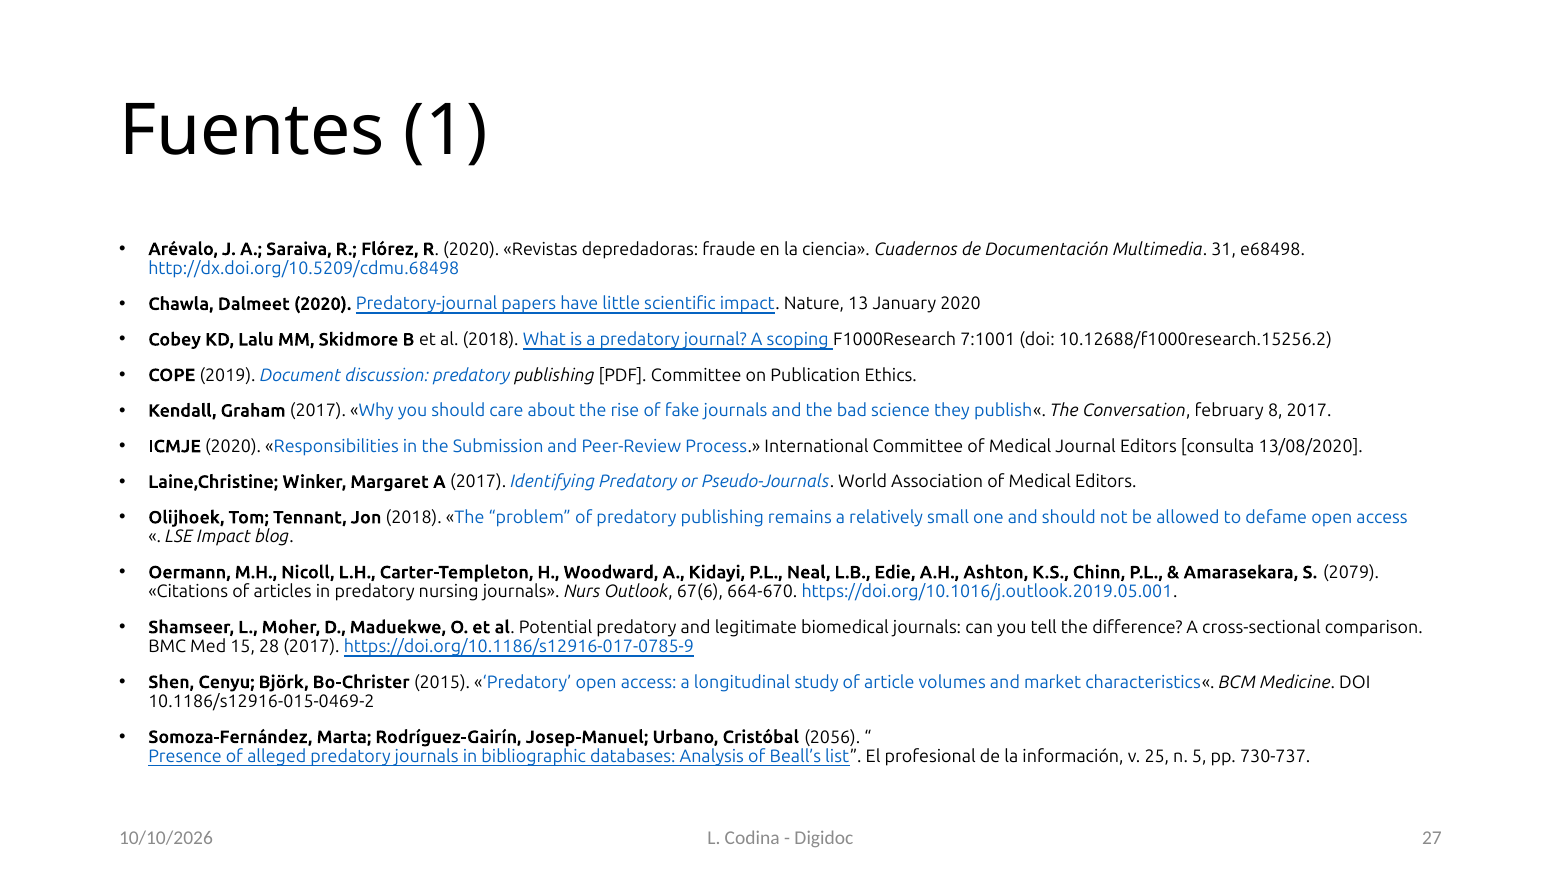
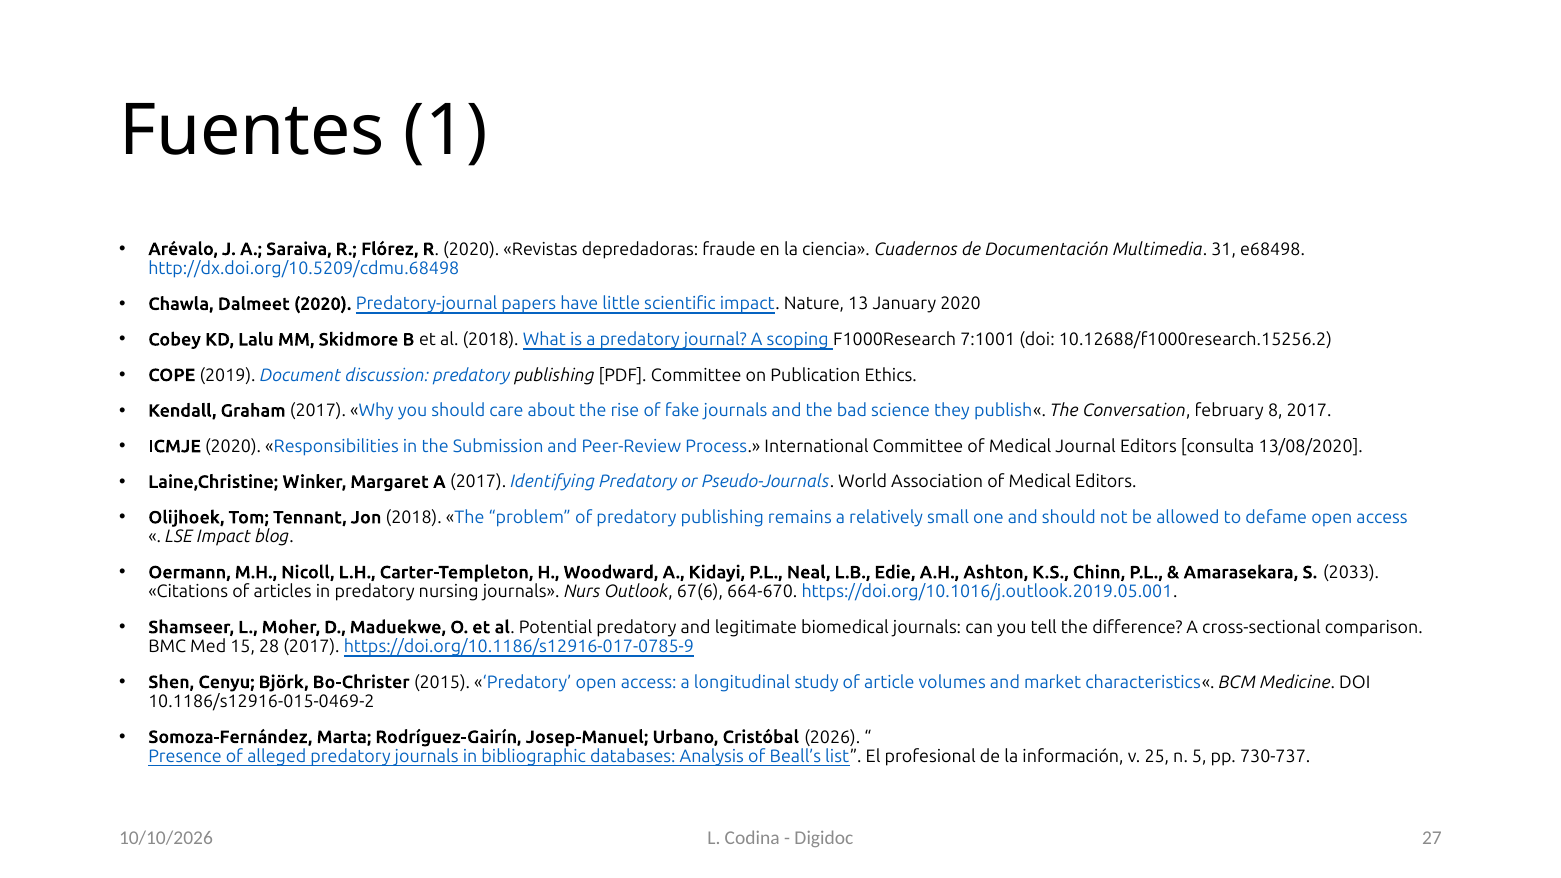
2079: 2079 -> 2033
2056: 2056 -> 2026
